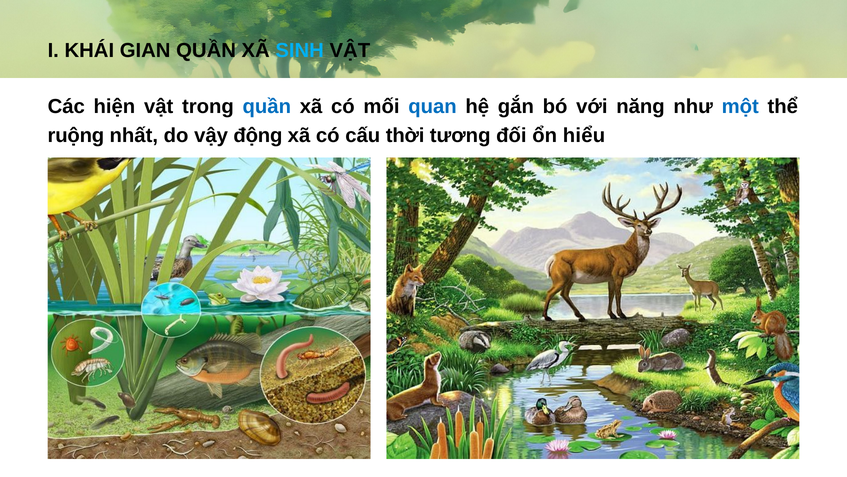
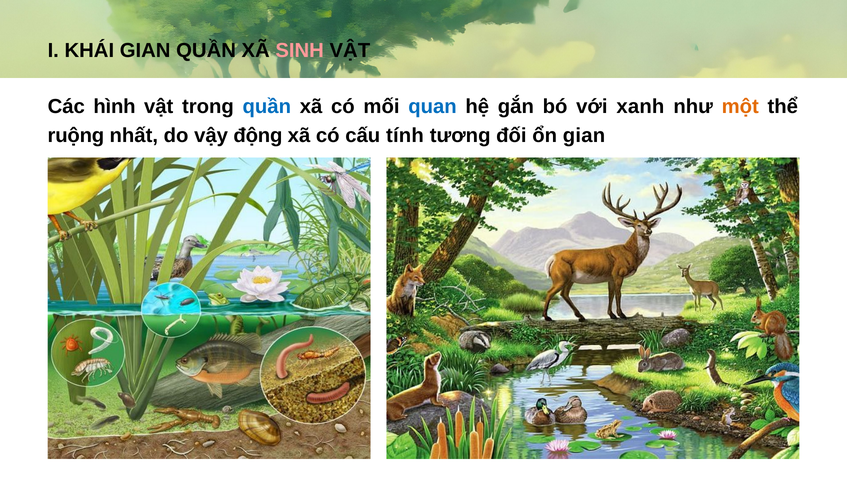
SINH colour: light blue -> pink
hiện: hiện -> hình
năng: năng -> xanh
một colour: blue -> orange
thời: thời -> tính
ổn hiểu: hiểu -> gian
